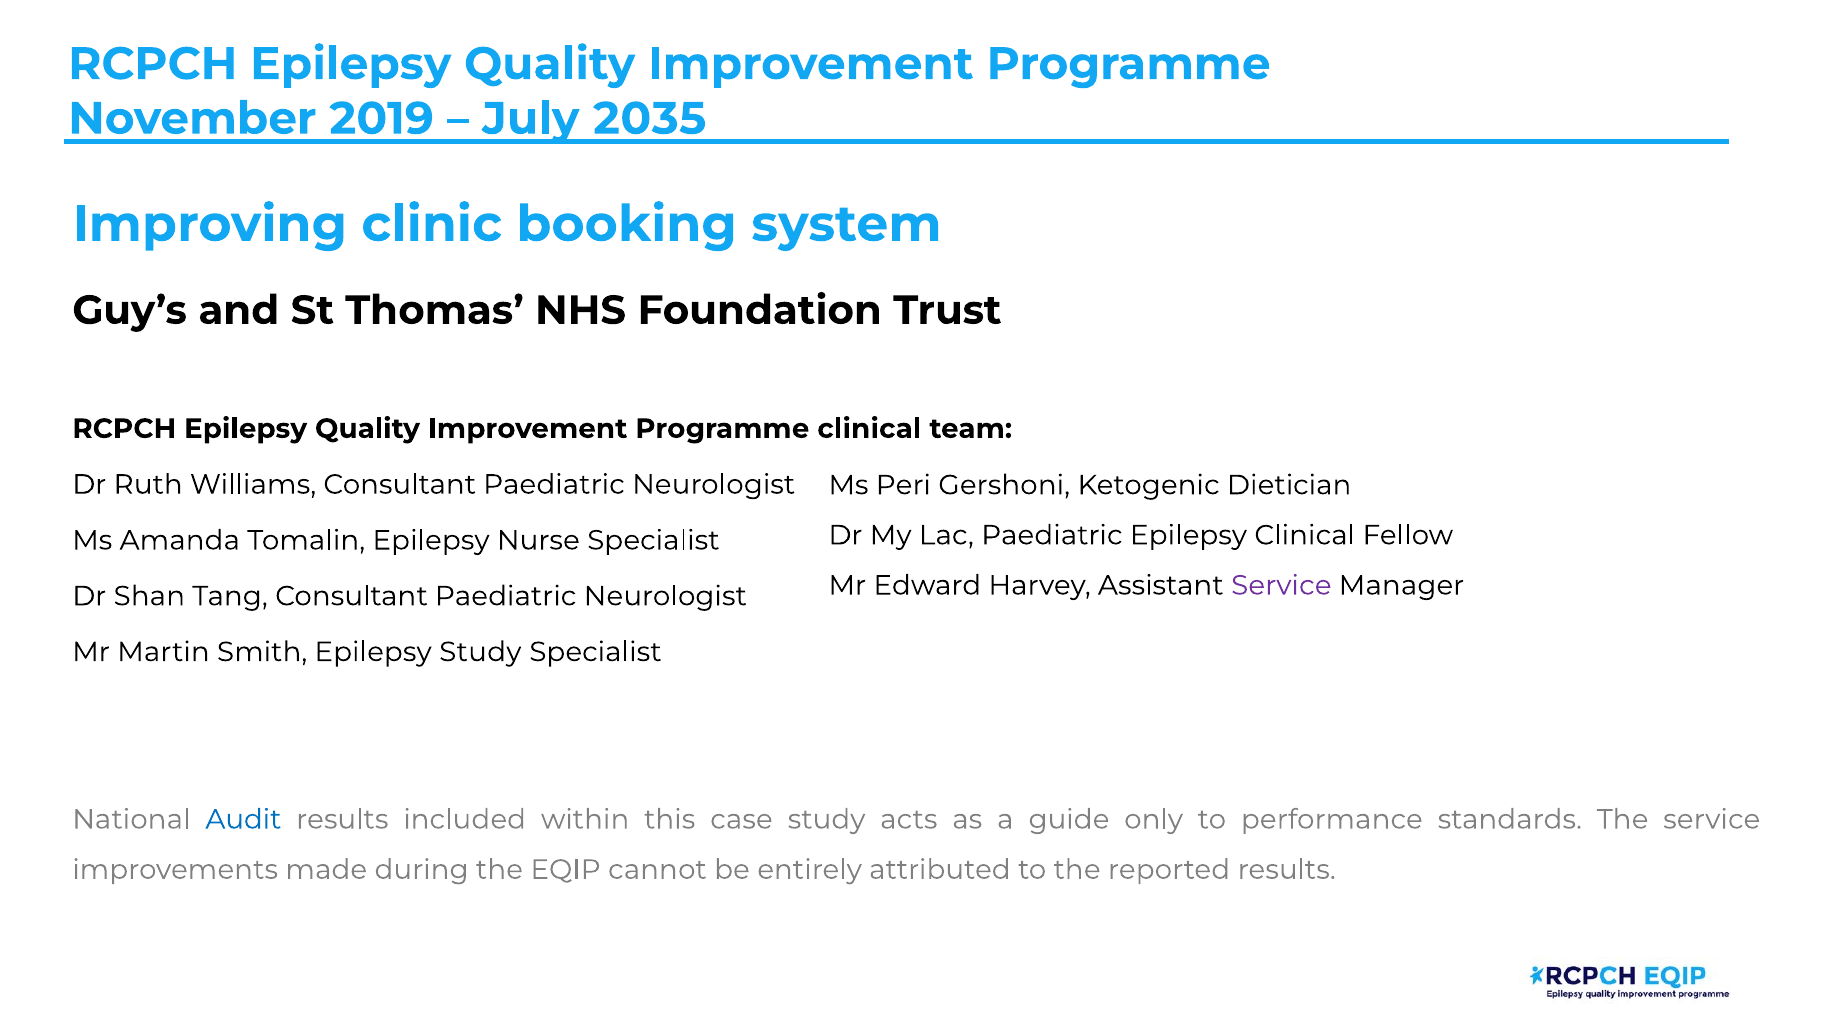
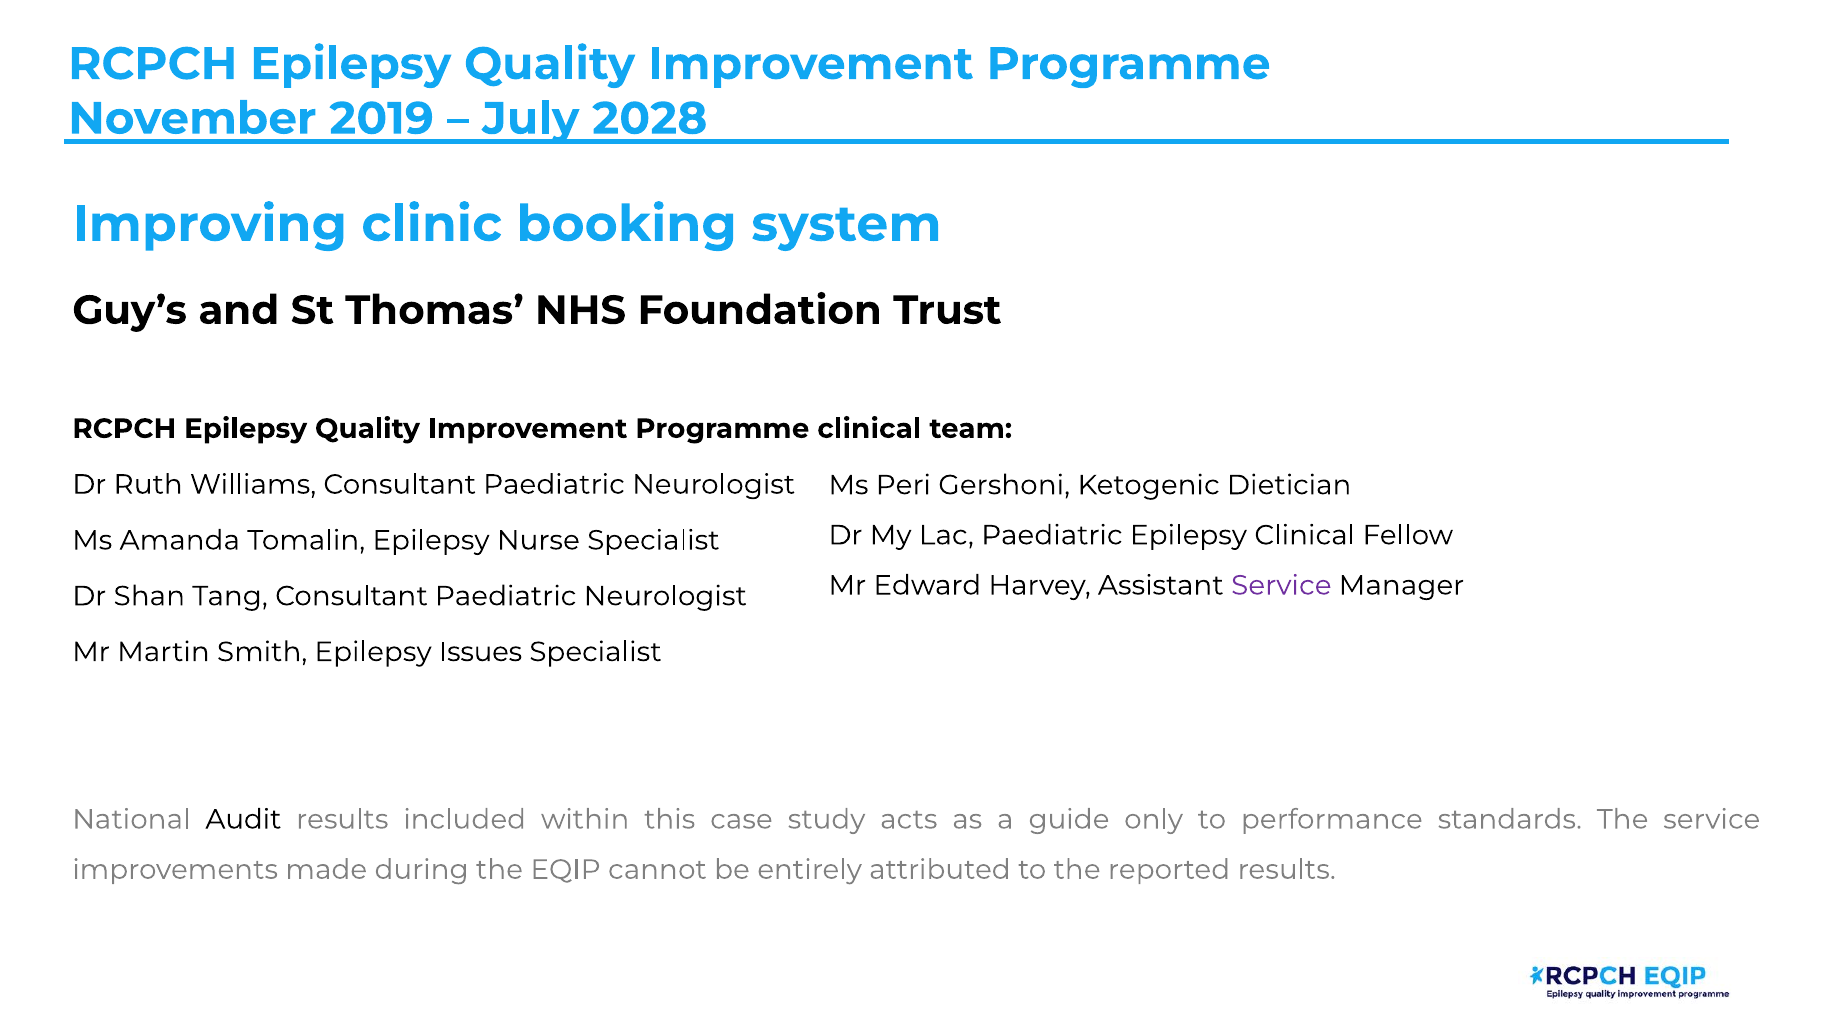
2035: 2035 -> 2028
Epilepsy Study: Study -> Issues
Audit colour: blue -> black
